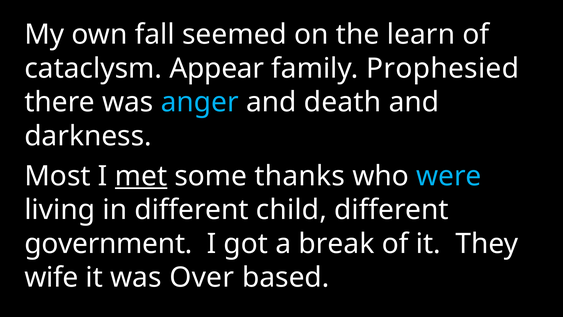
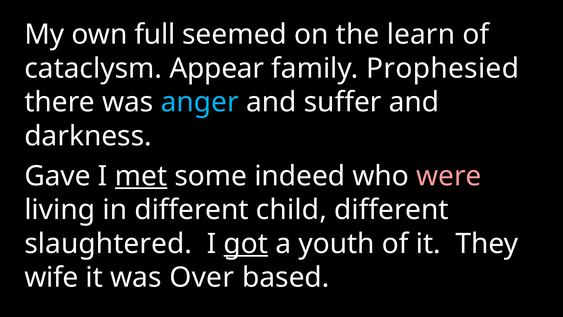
fall: fall -> full
death: death -> suffer
Most: Most -> Gave
thanks: thanks -> indeed
were colour: light blue -> pink
government: government -> slaughtered
got underline: none -> present
break: break -> youth
